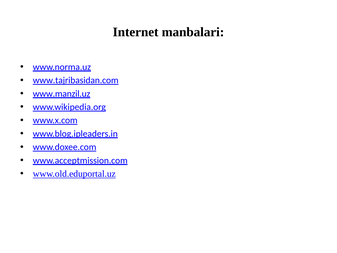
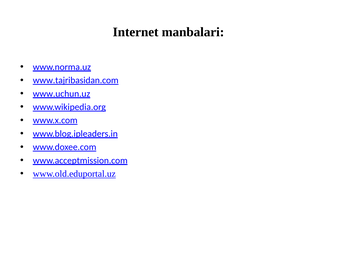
www.manzil.uz: www.manzil.uz -> www.uchun.uz
